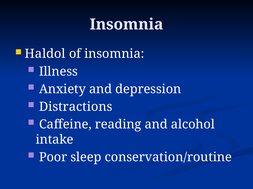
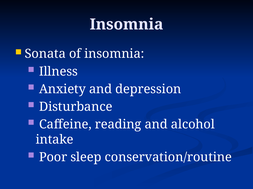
Haldol: Haldol -> Sonata
Distractions: Distractions -> Disturbance
